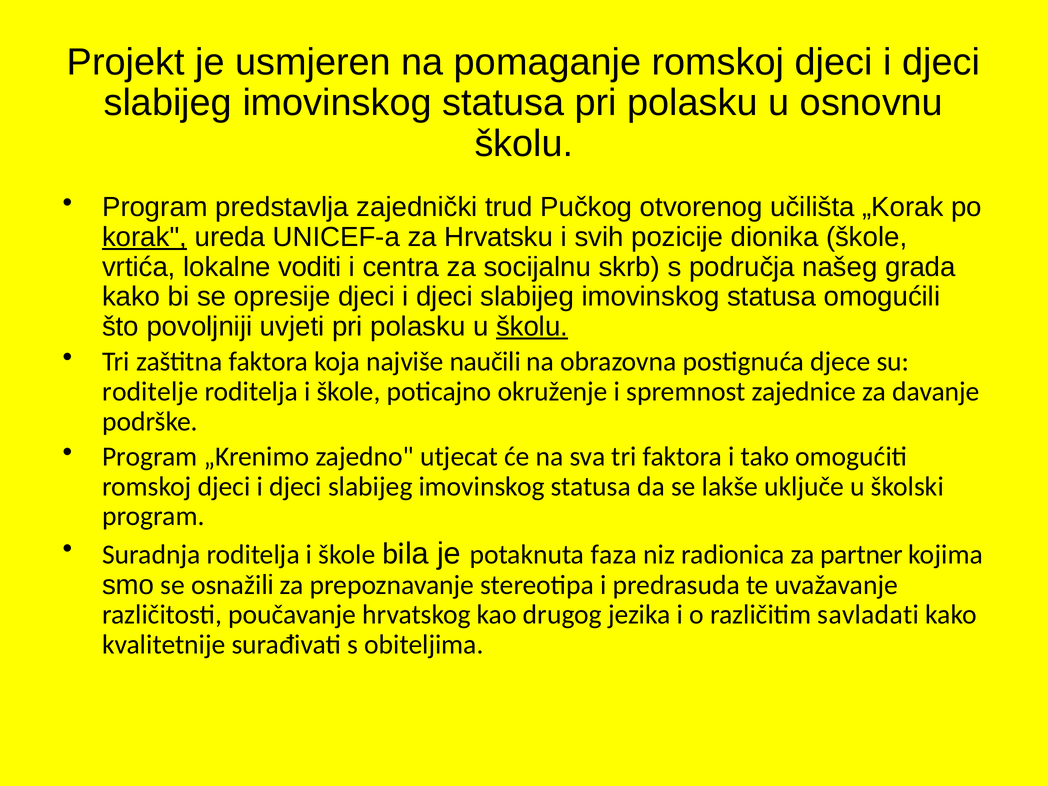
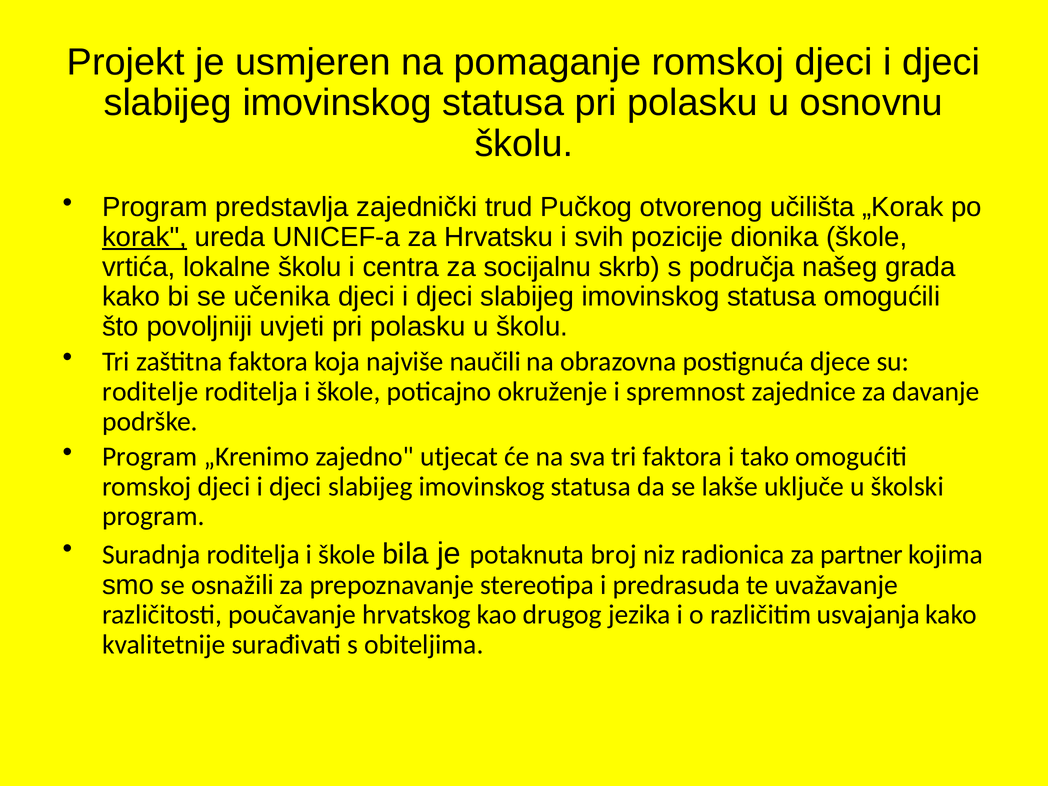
lokalne voditi: voditi -> školu
opresije: opresije -> učenika
školu at (532, 327) underline: present -> none
faza: faza -> broj
savladati: savladati -> usvajanja
